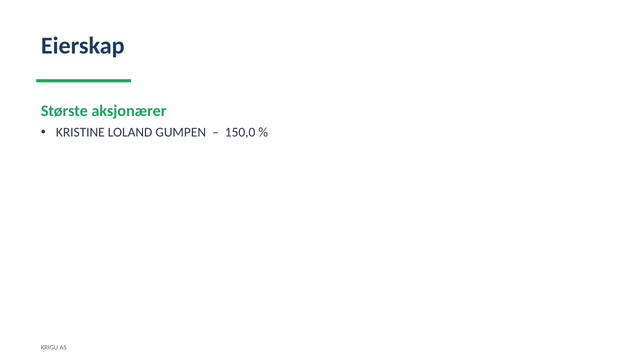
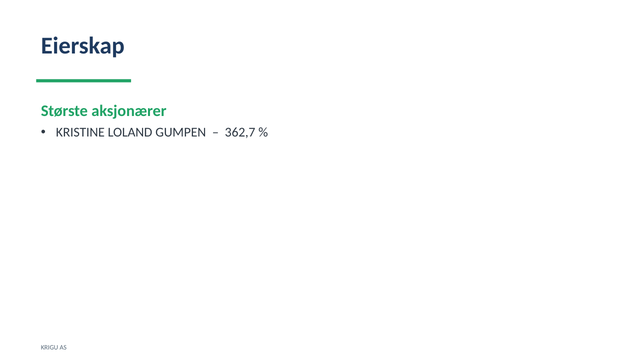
150,0: 150,0 -> 362,7
